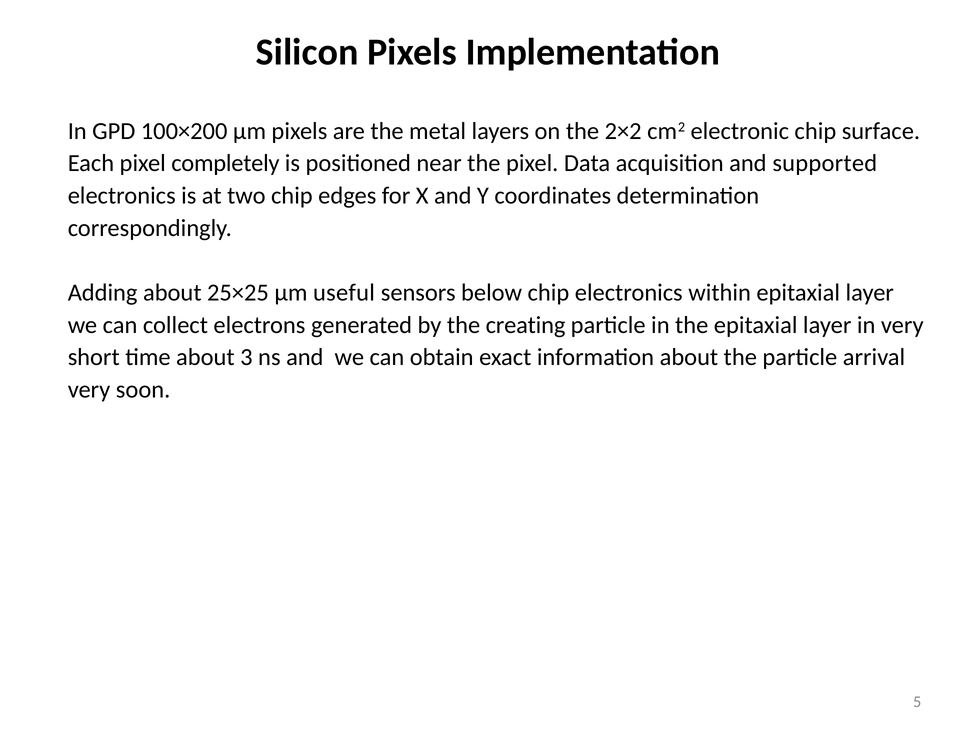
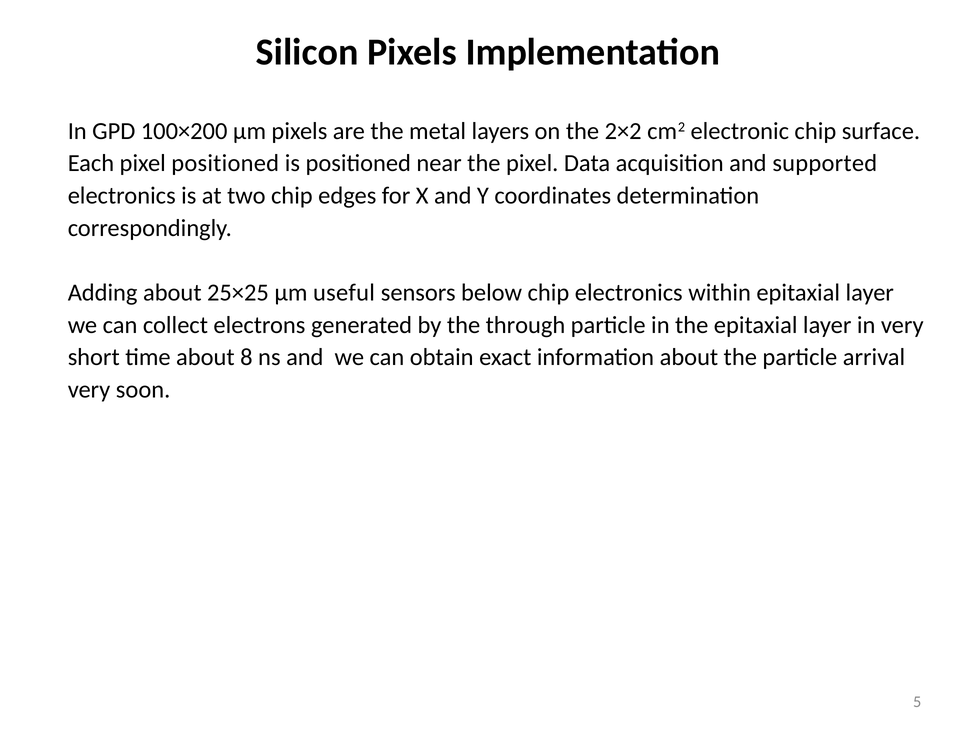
pixel completely: completely -> positioned
creating: creating -> through
3: 3 -> 8
